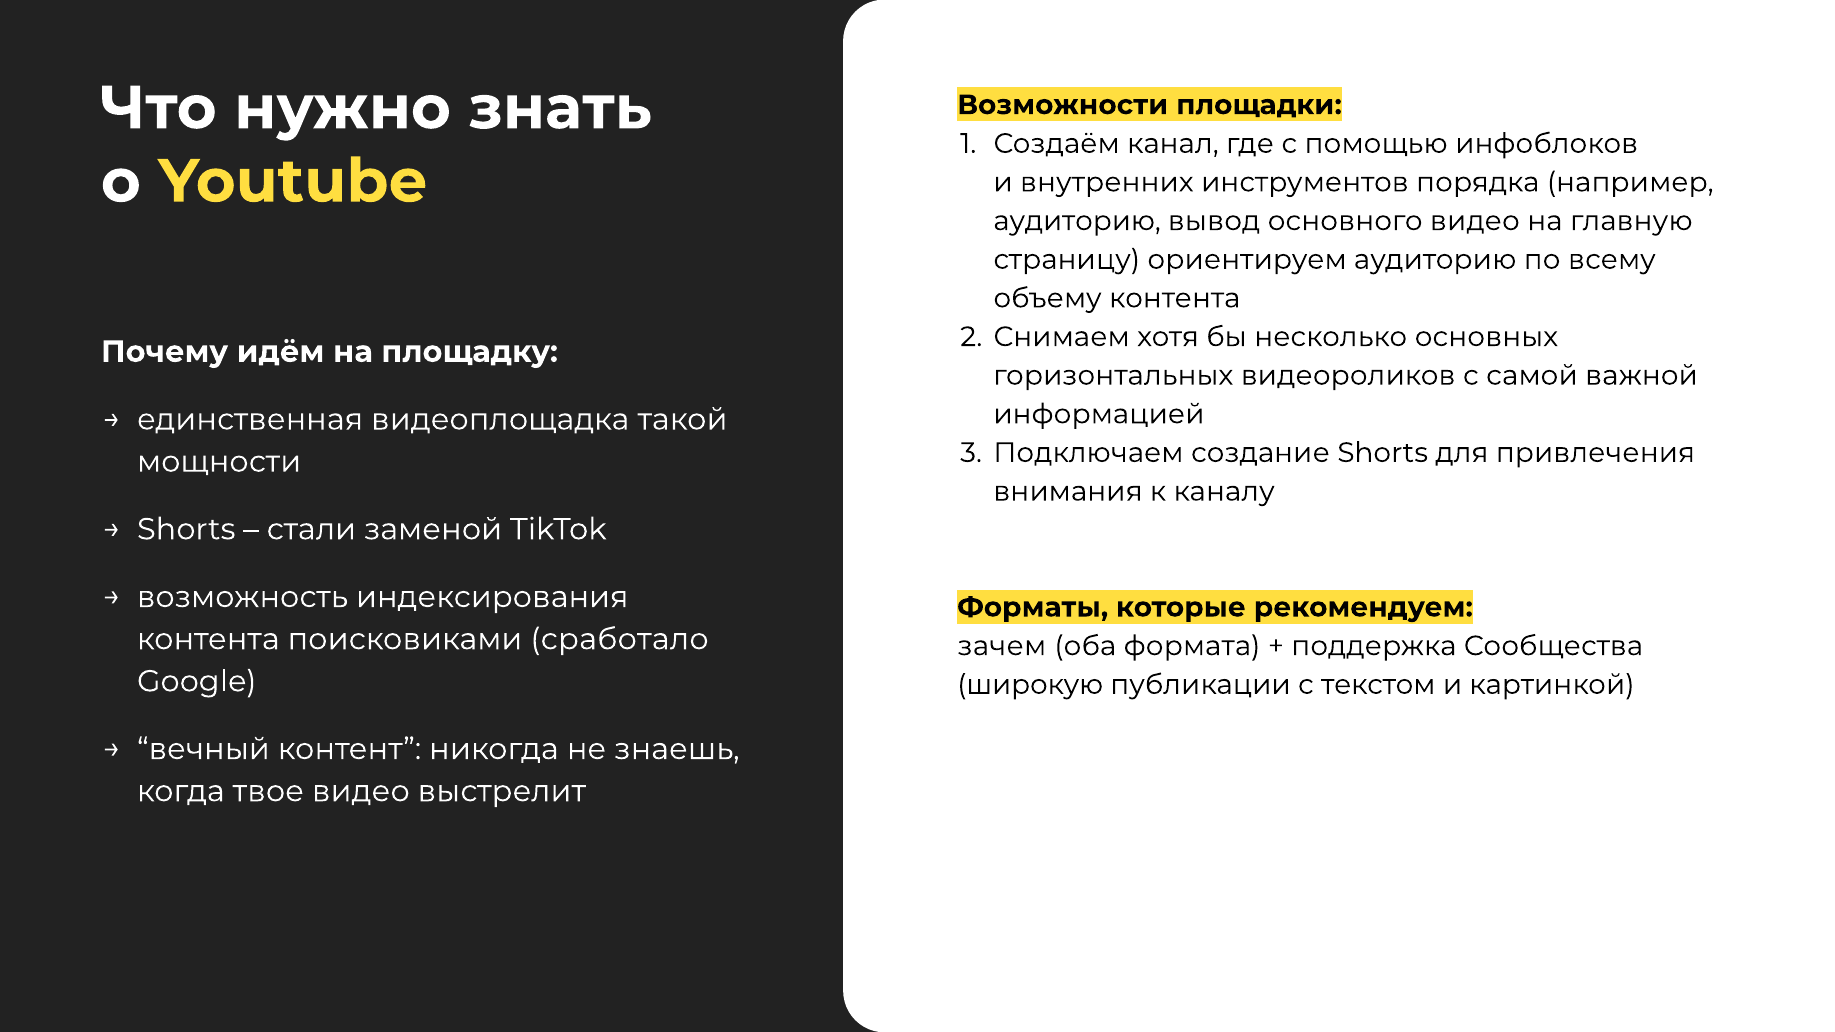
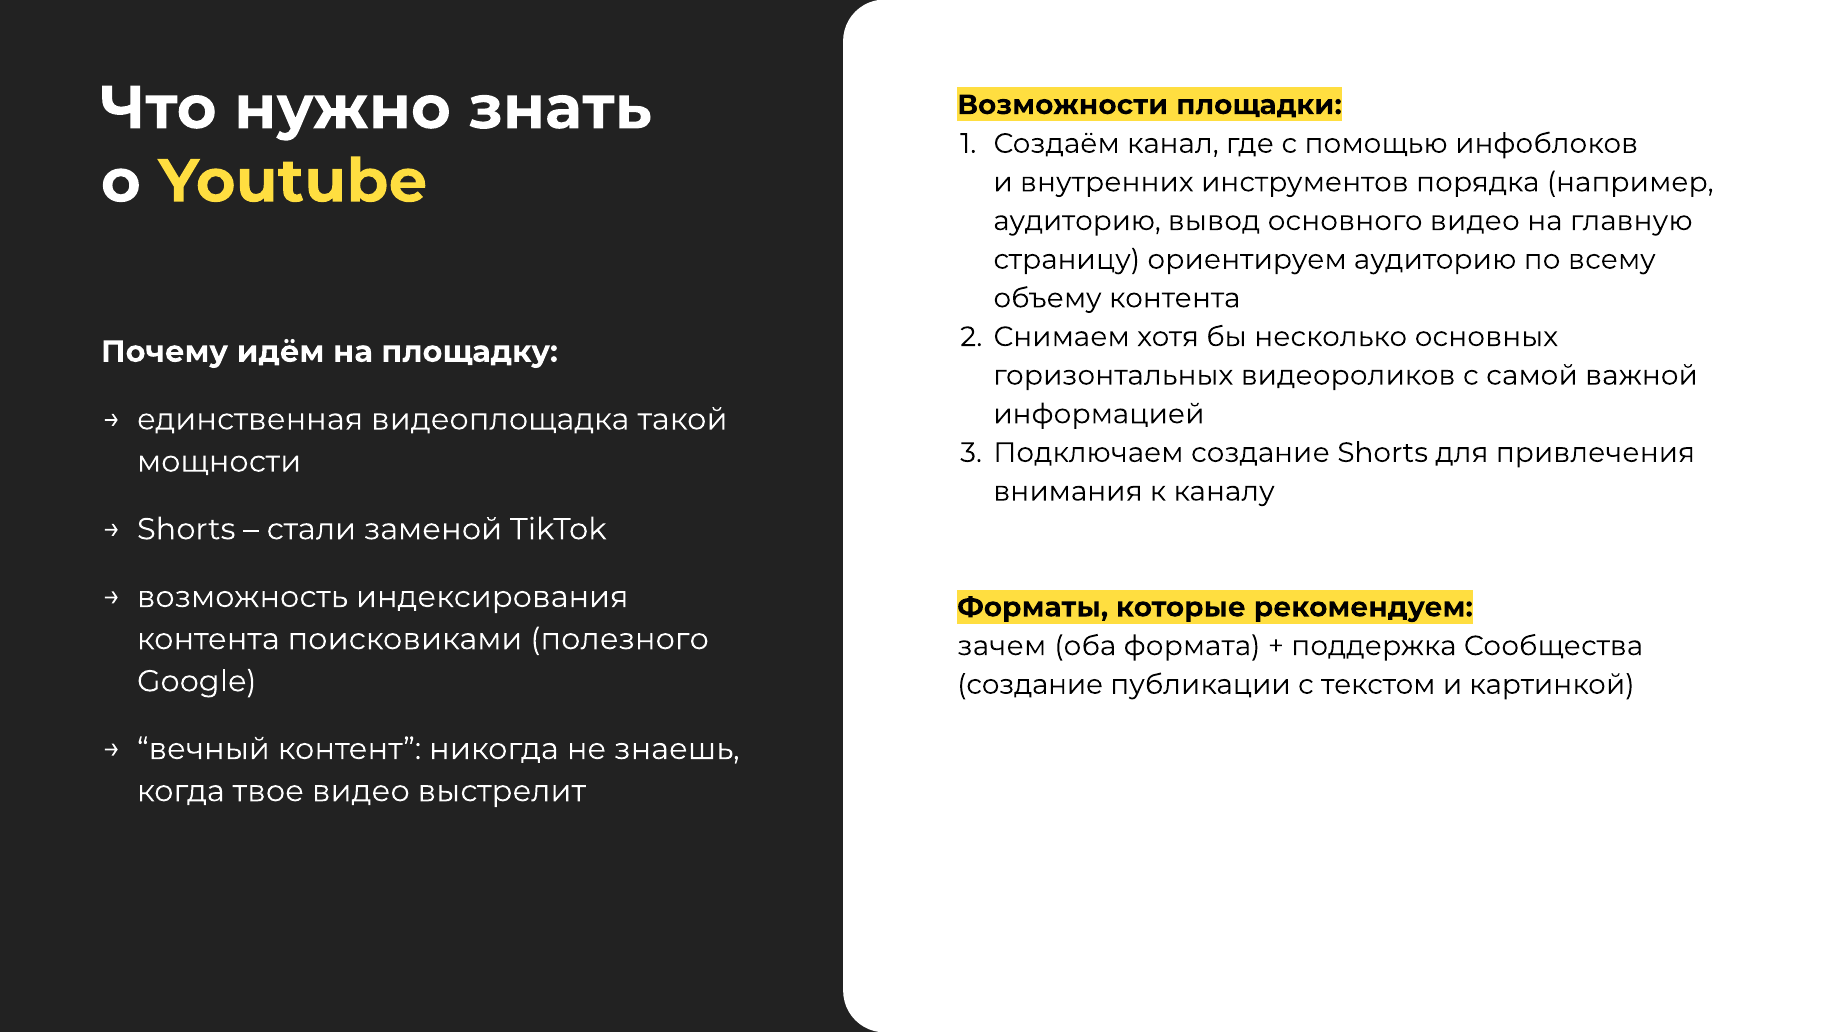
сработало: сработало -> полезного
широкую at (1030, 685): широкую -> создание
